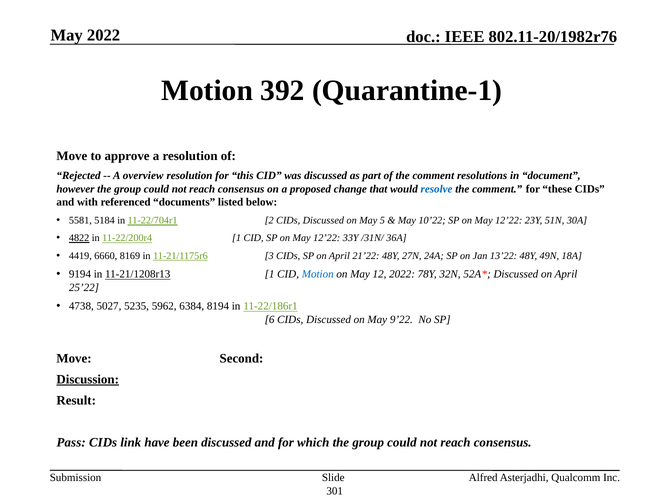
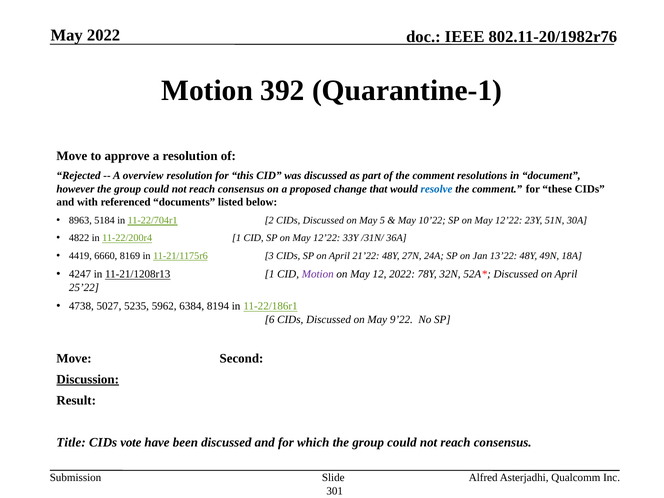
5581: 5581 -> 8963
4822 underline: present -> none
9194: 9194 -> 4247
Motion at (318, 274) colour: blue -> purple
Pass: Pass -> Title
link: link -> vote
